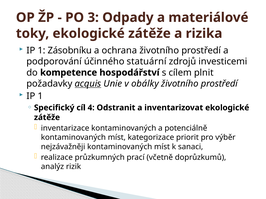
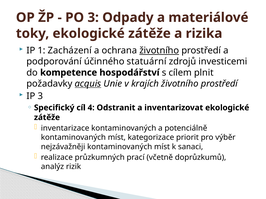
Zásobníku: Zásobníku -> Zacházení
životního at (159, 51) underline: none -> present
obálky: obálky -> krajích
1 at (40, 96): 1 -> 3
